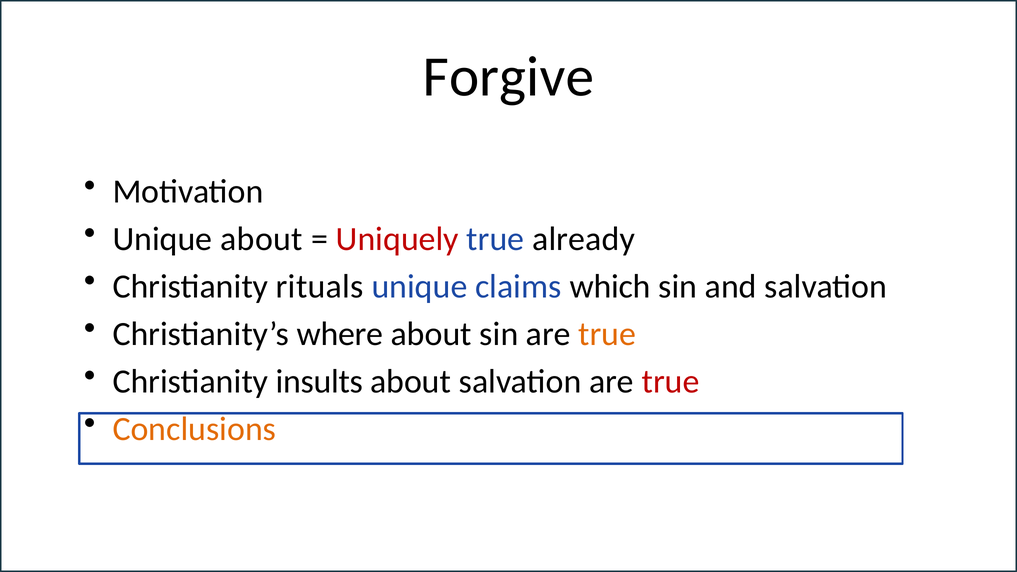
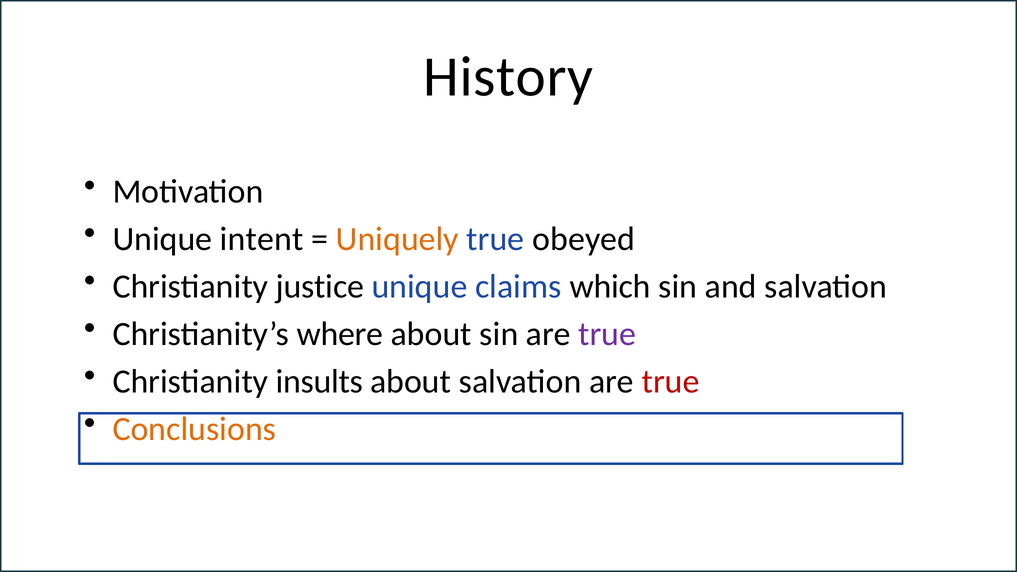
Forgive: Forgive -> History
Unique about: about -> intent
Uniquely colour: red -> orange
already: already -> obeyed
rituals: rituals -> justice
true at (607, 334) colour: orange -> purple
